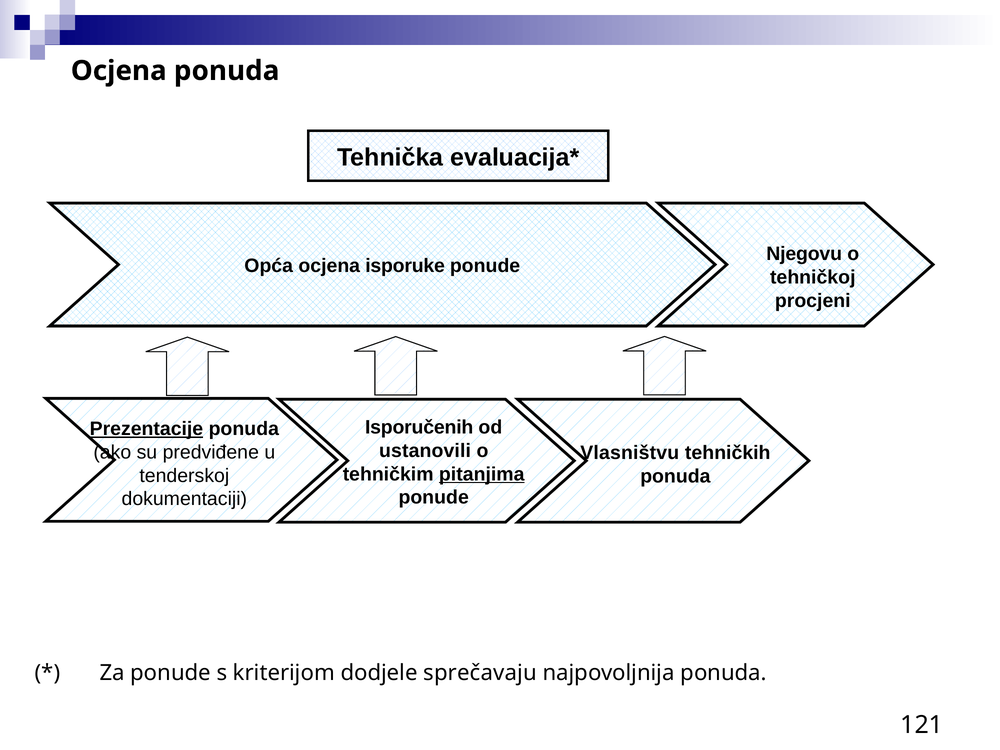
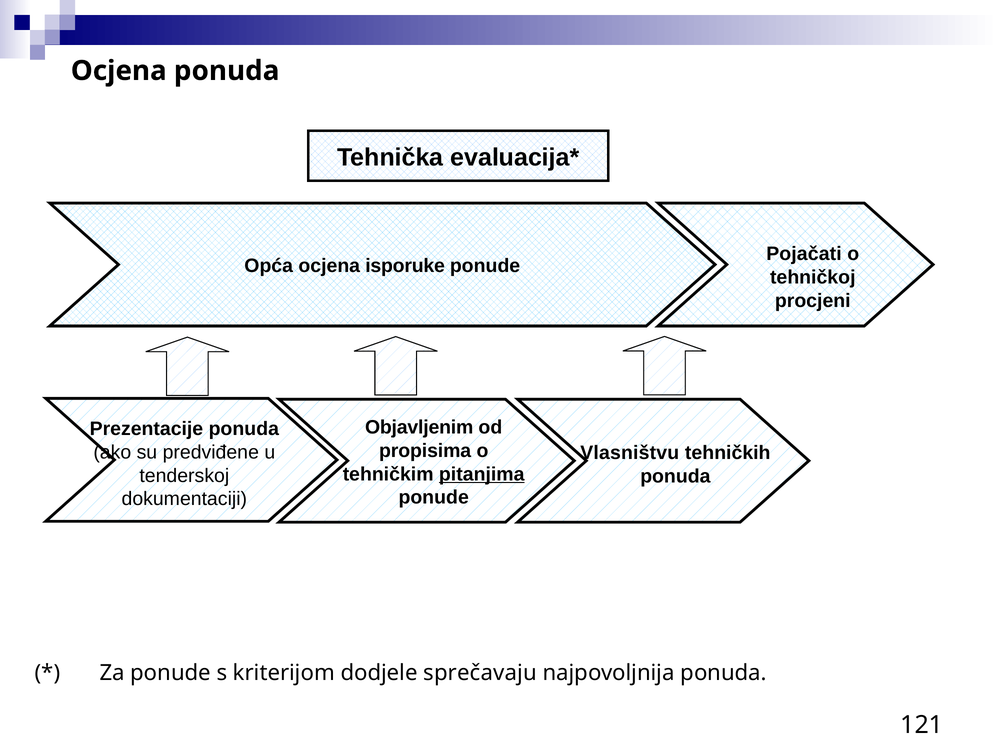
Njegovu: Njegovu -> Pojačati
Isporučenih: Isporučenih -> Objavljenim
Prezentacije underline: present -> none
ustanovili: ustanovili -> propisima
